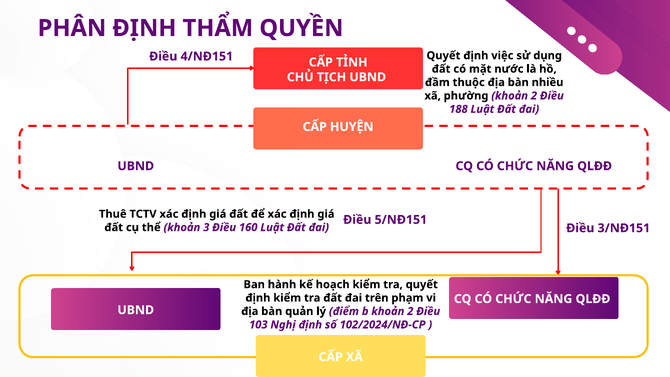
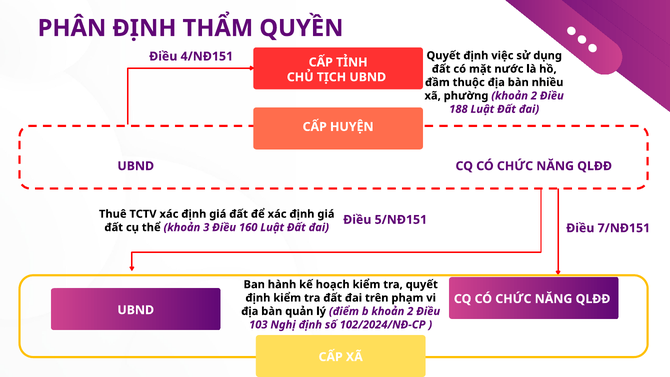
3/NĐ151: 3/NĐ151 -> 7/NĐ151
